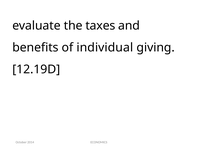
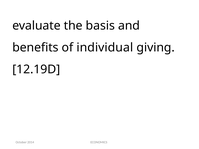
taxes: taxes -> basis
